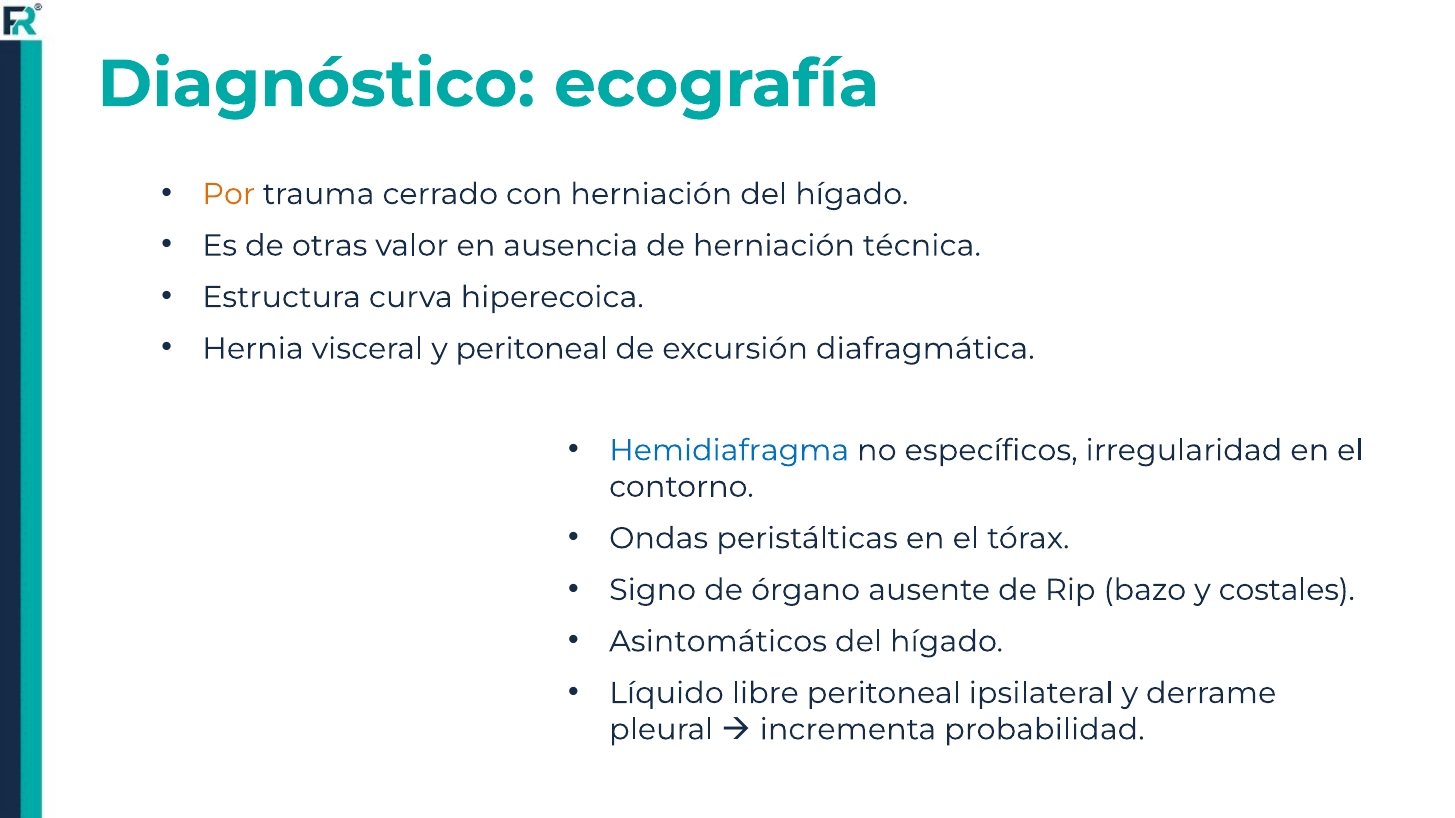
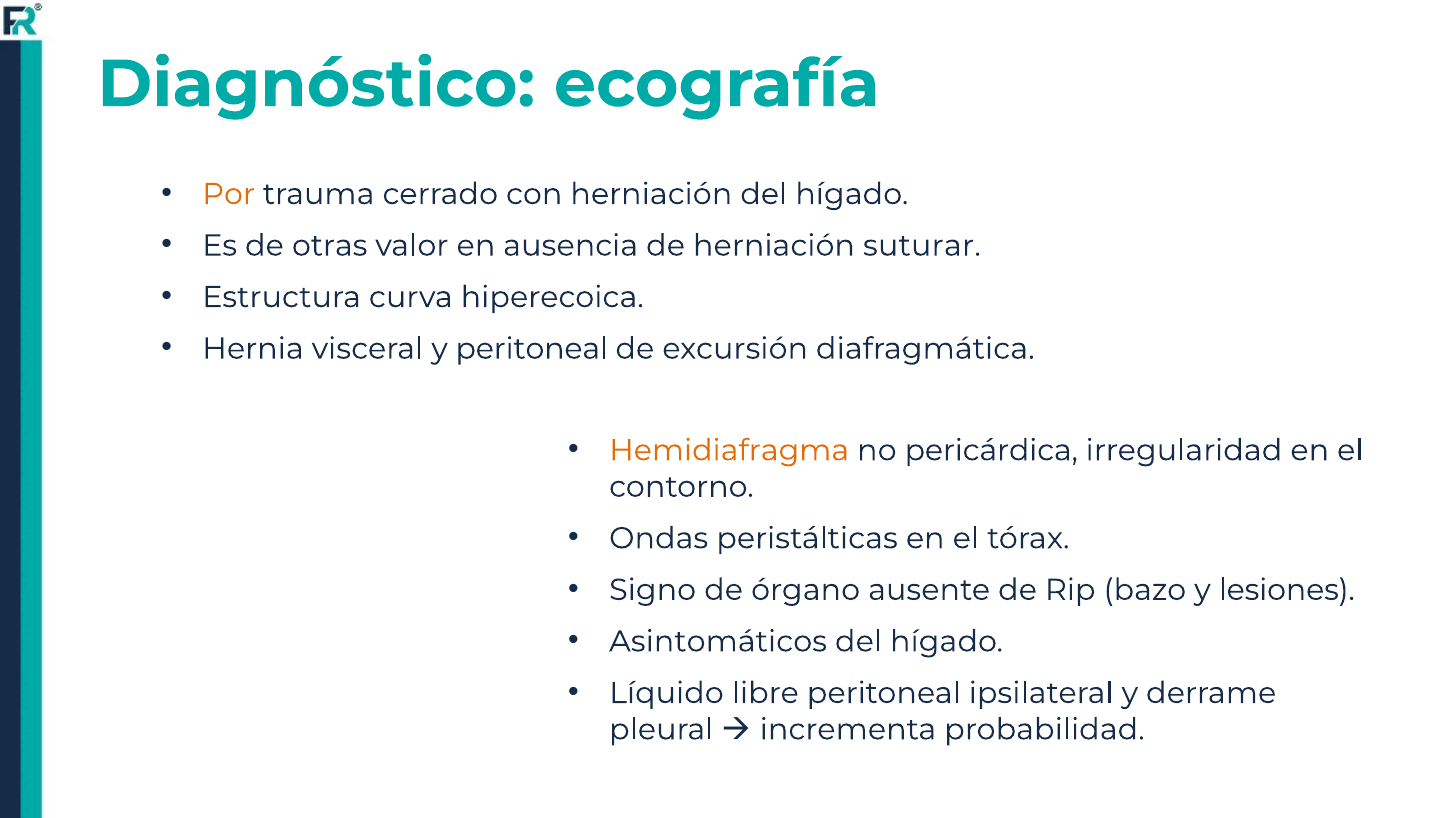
técnica: técnica -> suturar
Hemidiafragma colour: blue -> orange
específicos: específicos -> pericárdica
costales: costales -> lesiones
